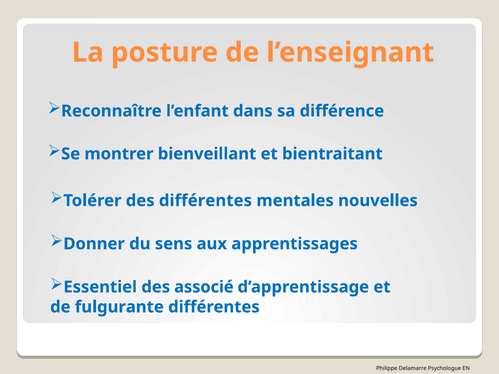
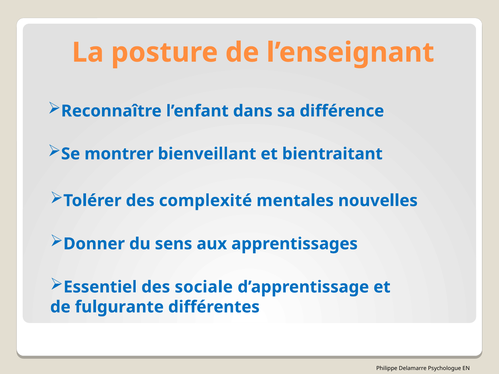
des différentes: différentes -> complexité
associé: associé -> sociale
